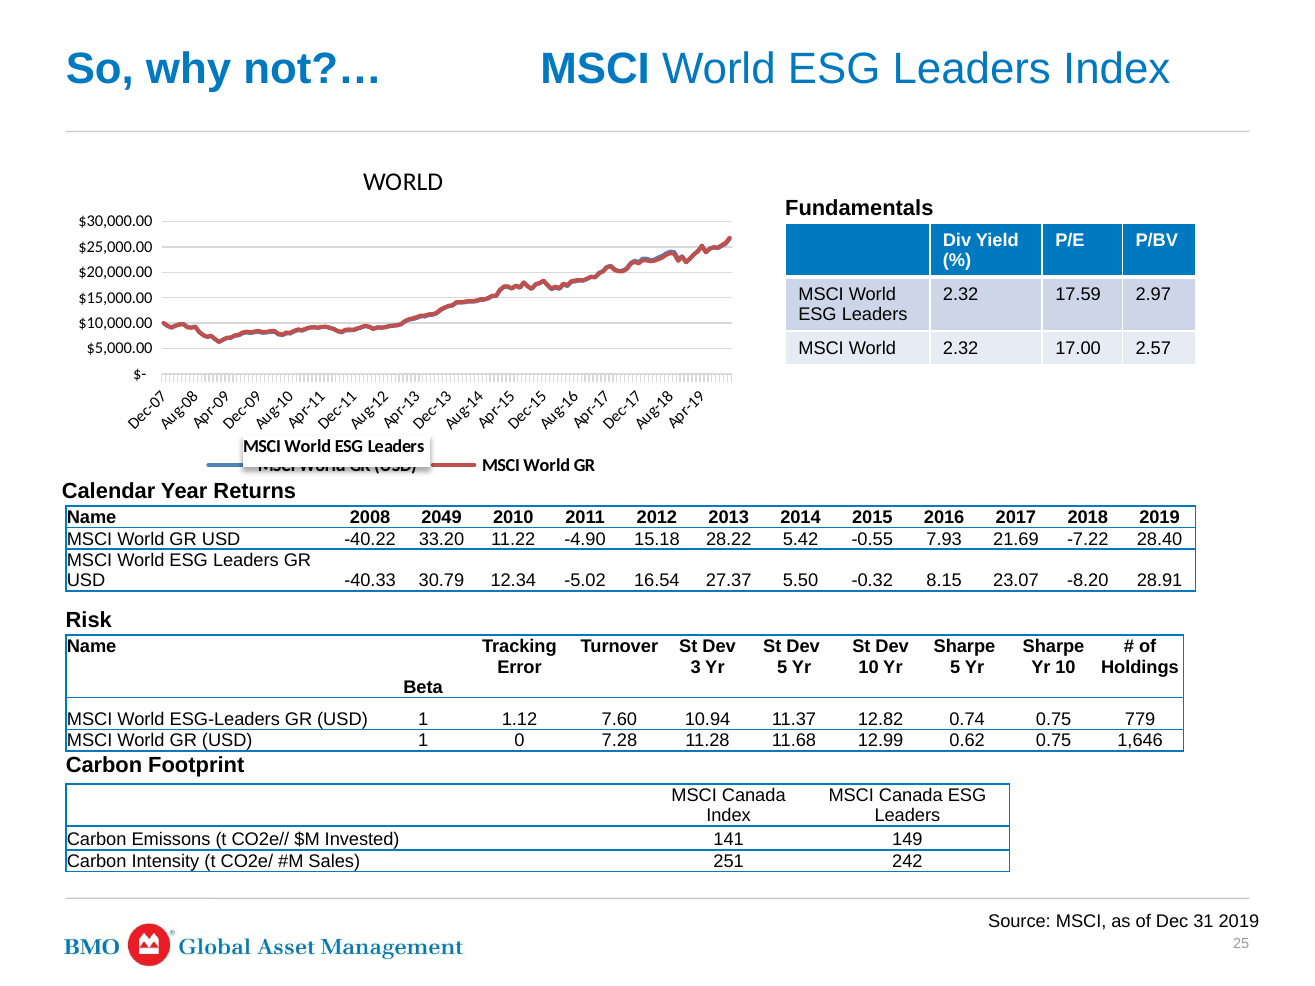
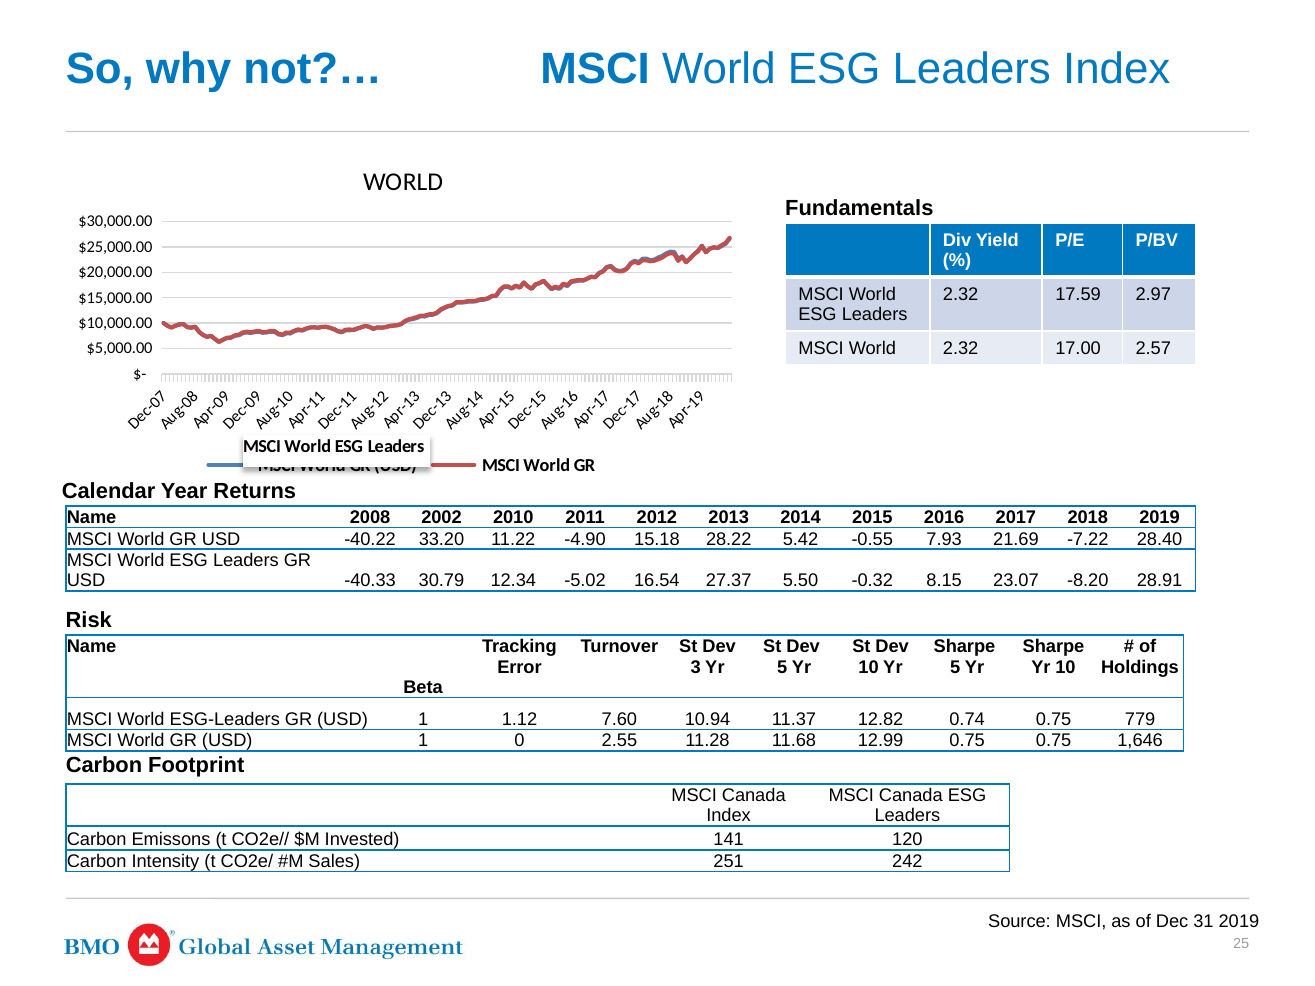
2049: 2049 -> 2002
7.28: 7.28 -> 2.55
12.99 0.62: 0.62 -> 0.75
149: 149 -> 120
